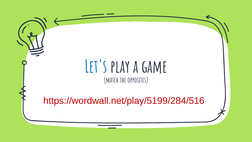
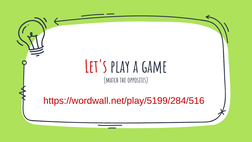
Let's colour: blue -> red
